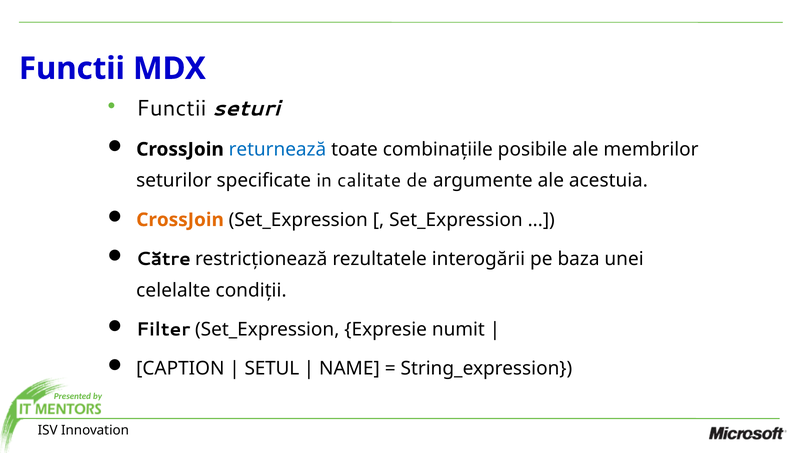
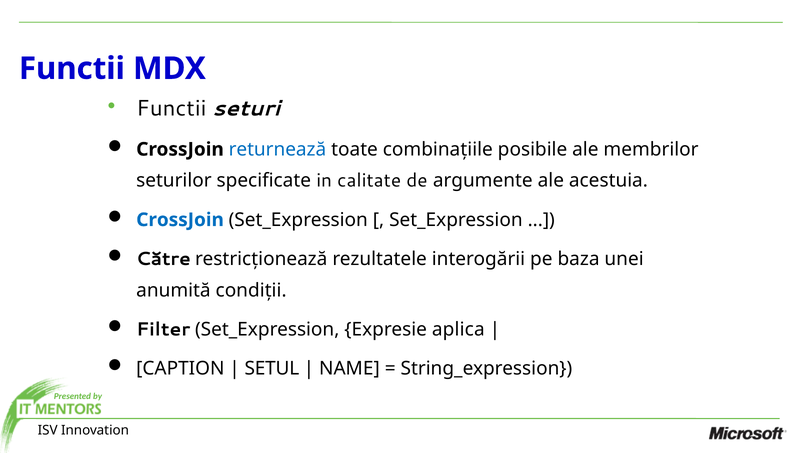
CrossJoin at (180, 220) colour: orange -> blue
celelalte: celelalte -> anumită
numit: numit -> aplica
